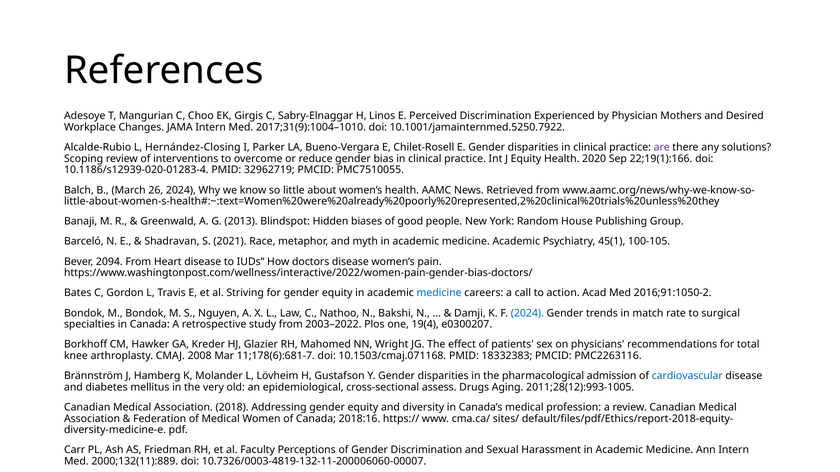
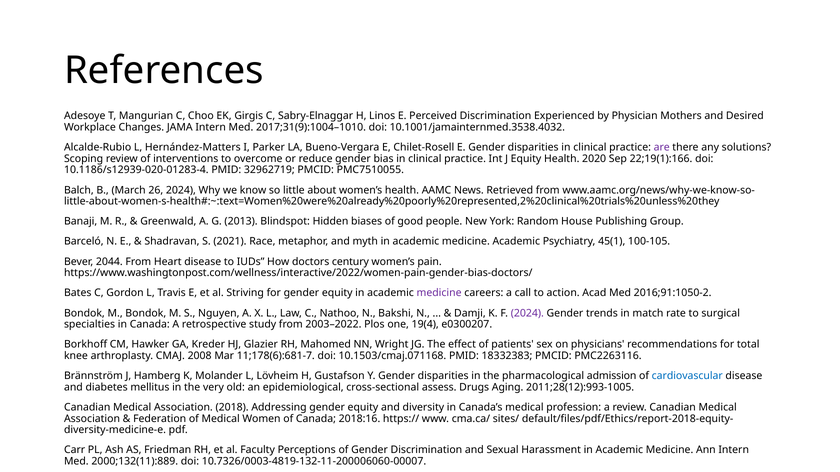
10.1001/jamainternmed.5250.7922: 10.1001/jamainternmed.5250.7922 -> 10.1001/jamainternmed.3538.4032
Hernández-Closing: Hernández-Closing -> Hernández-Matters
2094: 2094 -> 2044
doctors disease: disease -> century
medicine at (439, 293) colour: blue -> purple
2024 at (527, 313) colour: blue -> purple
